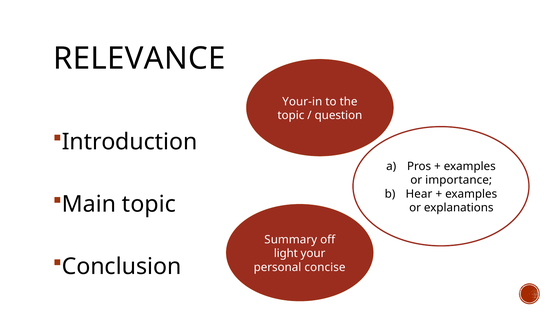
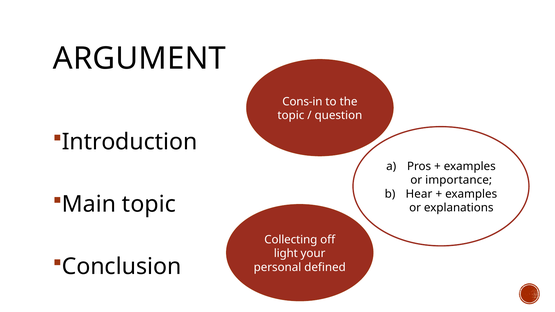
RELEVANCE: RELEVANCE -> ARGUMENT
Your-in: Your-in -> Cons-in
Summary: Summary -> Collecting
concise: concise -> defined
